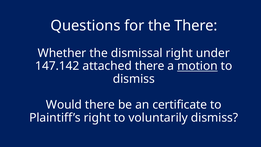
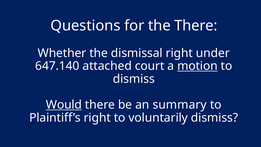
147.142: 147.142 -> 647.140
attached there: there -> court
Would underline: none -> present
certificate: certificate -> summary
